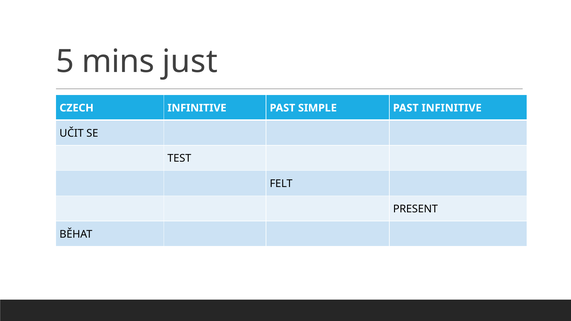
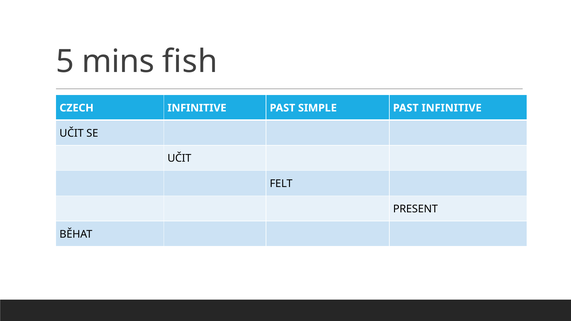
just: just -> fish
TEST at (179, 159): TEST -> UČIT
